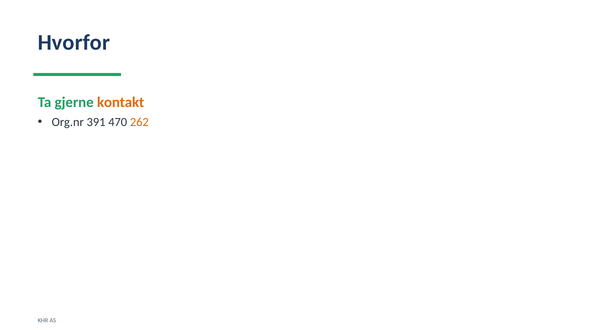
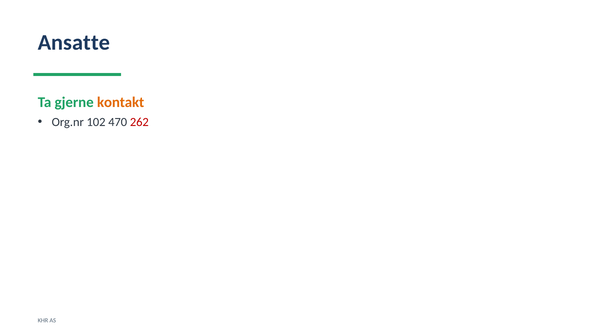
Hvorfor: Hvorfor -> Ansatte
391: 391 -> 102
262 colour: orange -> red
